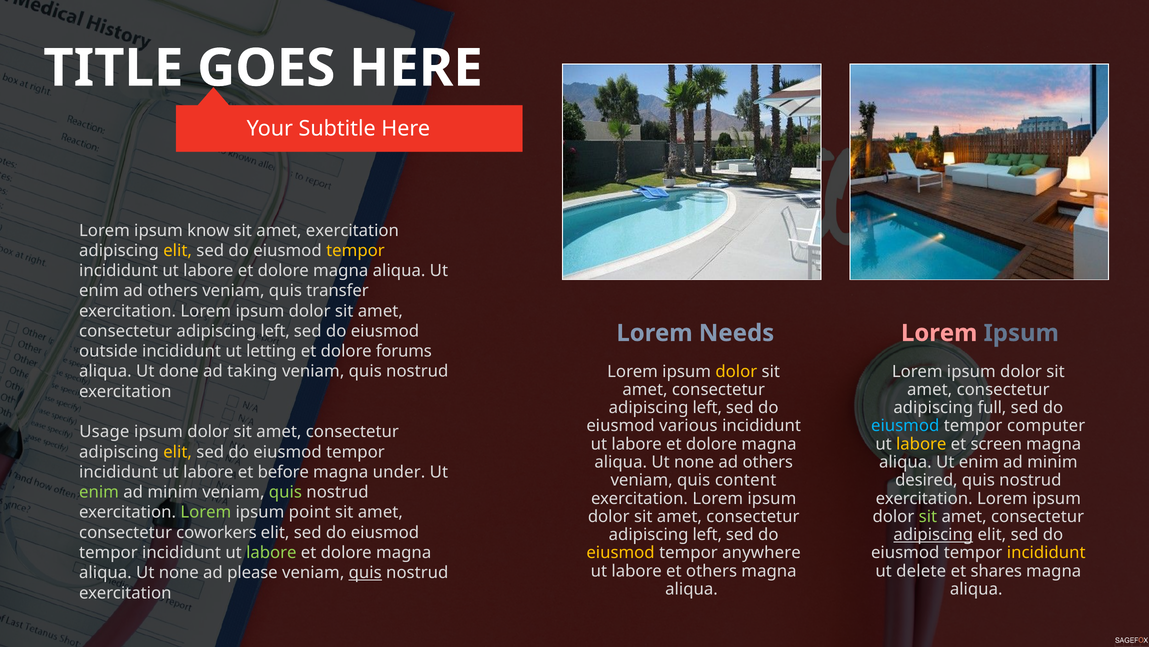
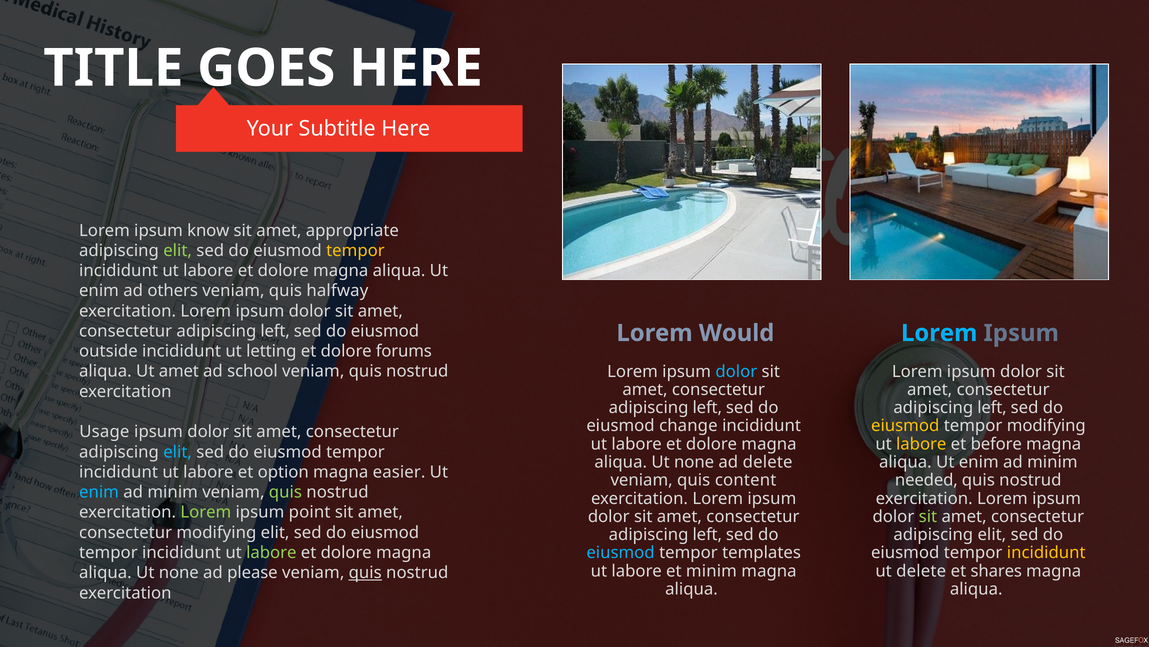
amet exercitation: exercitation -> appropriate
elit at (178, 250) colour: yellow -> light green
transfer: transfer -> halfway
Needs: Needs -> Would
Lorem at (939, 333) colour: pink -> light blue
Ut done: done -> amet
taking: taking -> school
dolor at (736, 371) colour: yellow -> light blue
full at (992, 407): full -> left
various: various -> change
eiusmod at (905, 425) colour: light blue -> yellow
tempor computer: computer -> modifying
screen: screen -> before
elit at (178, 452) colour: yellow -> light blue
others at (768, 462): others -> delete
before: before -> option
under: under -> easier
desired: desired -> needed
enim at (99, 492) colour: light green -> light blue
consectetur coworkers: coworkers -> modifying
adipiscing at (933, 534) underline: present -> none
eiusmod at (621, 552) colour: yellow -> light blue
anywhere: anywhere -> templates
et others: others -> minim
